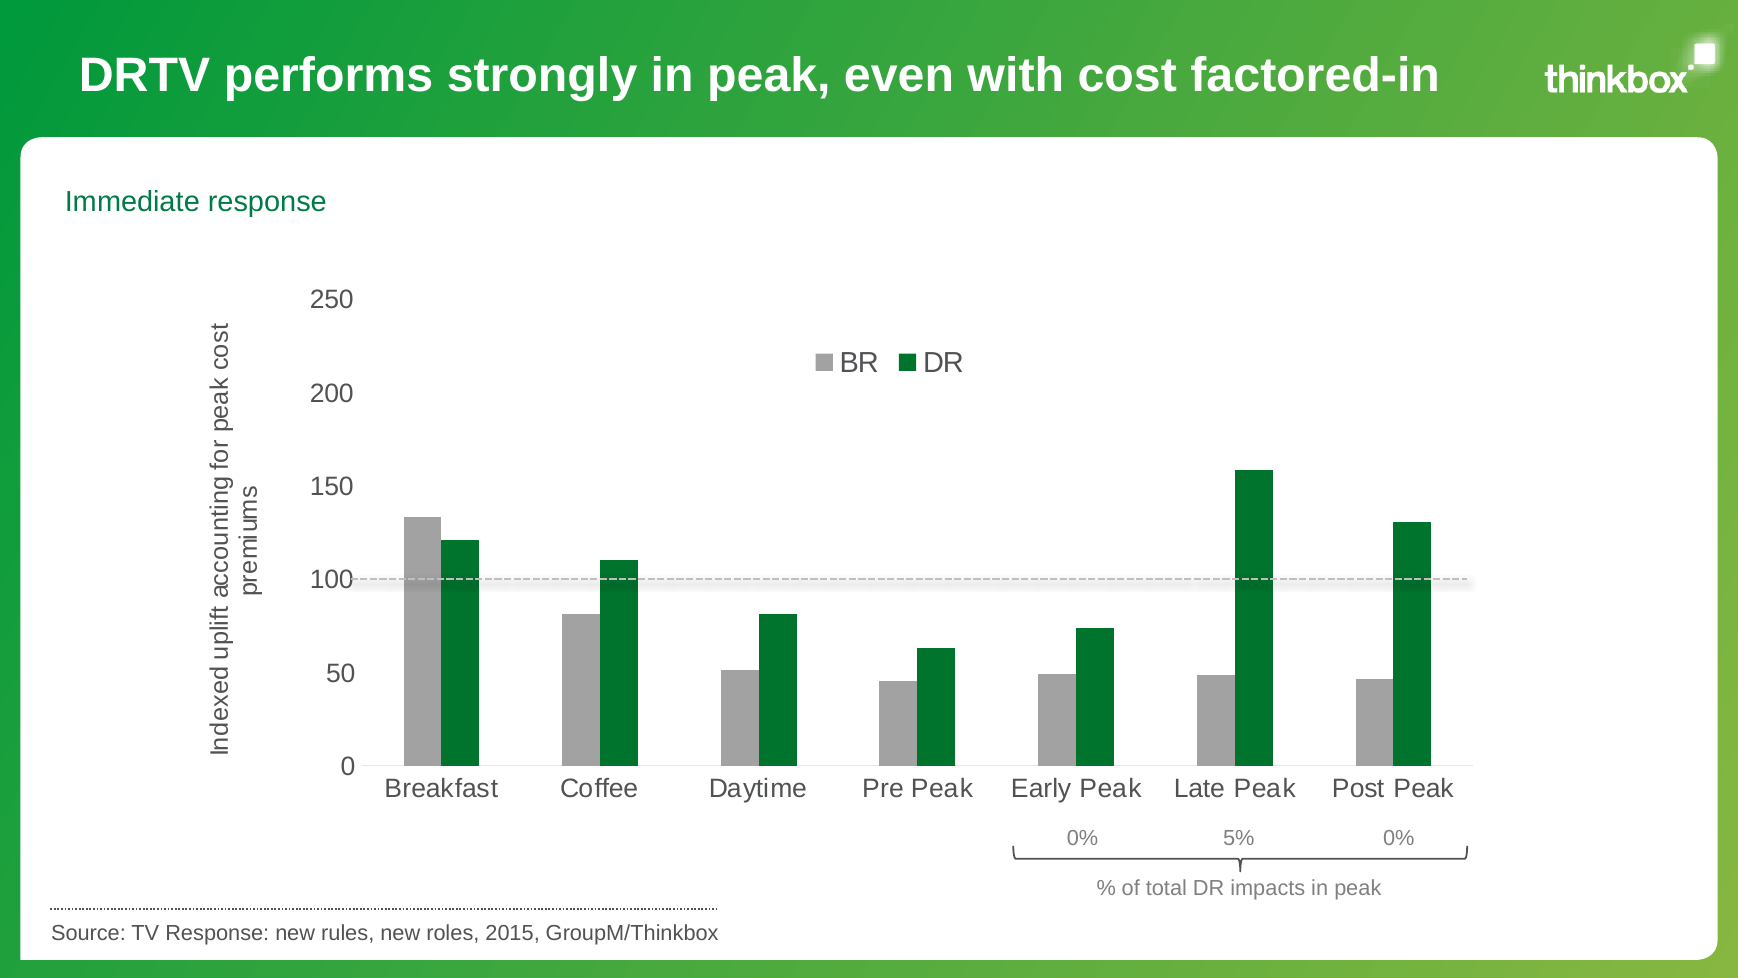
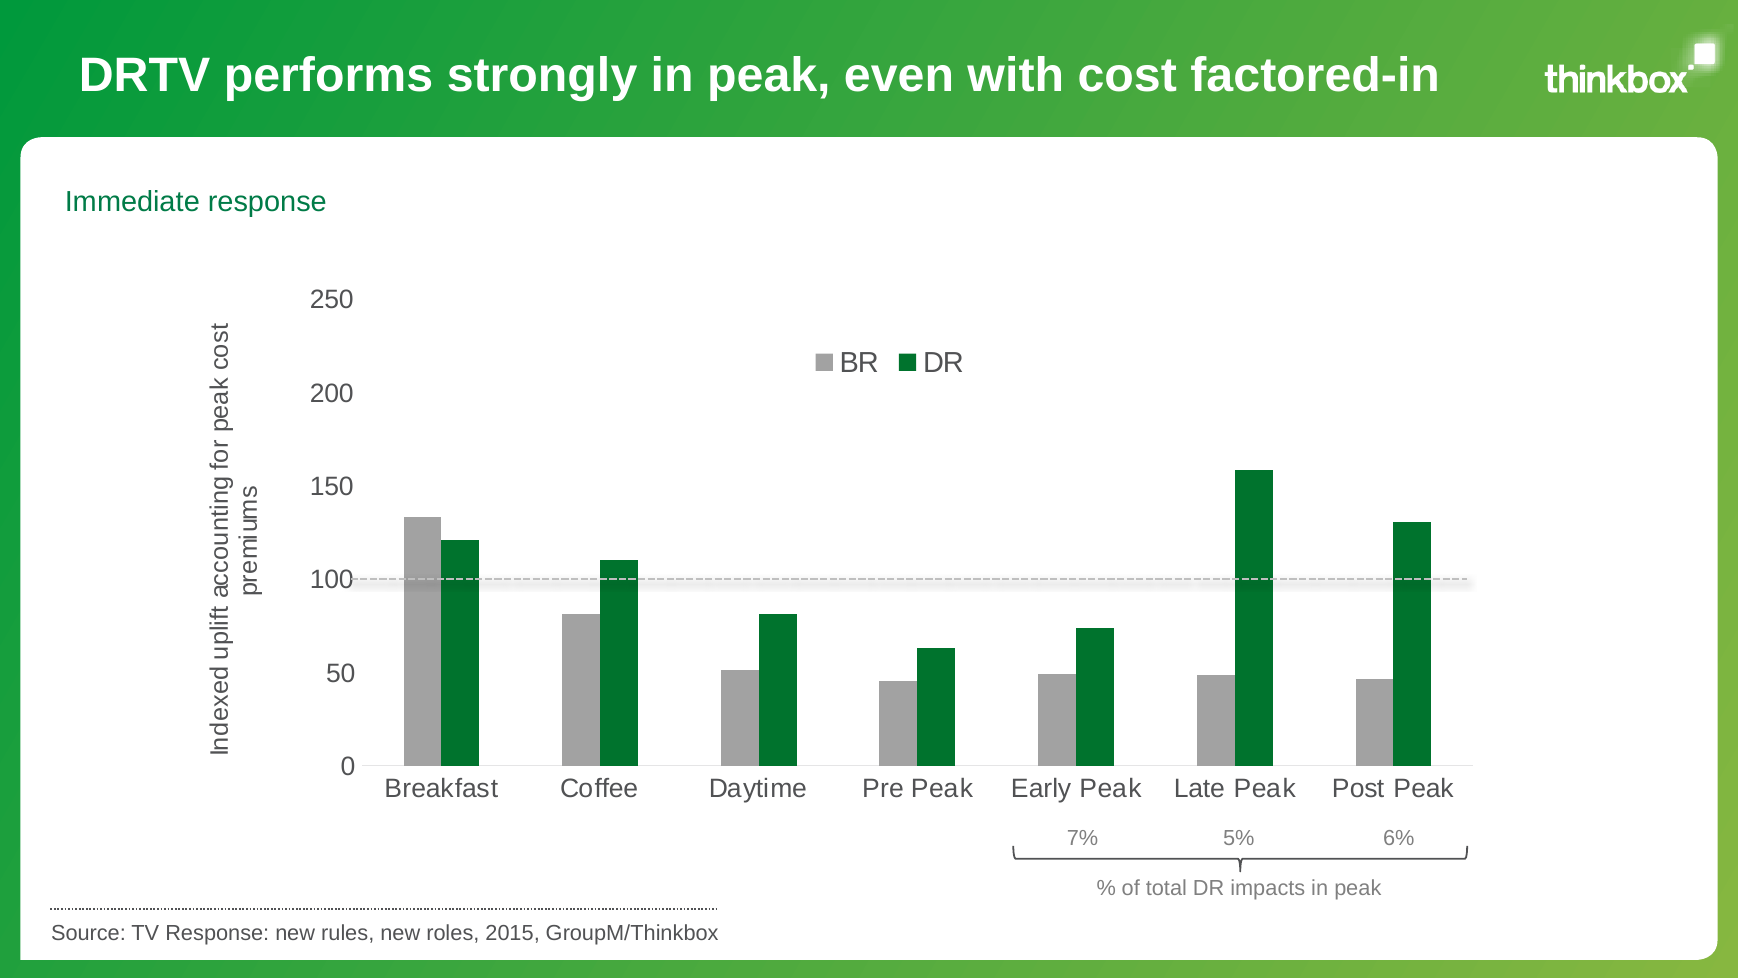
0% at (1083, 838): 0% -> 7%
0% at (1399, 838): 0% -> 6%
